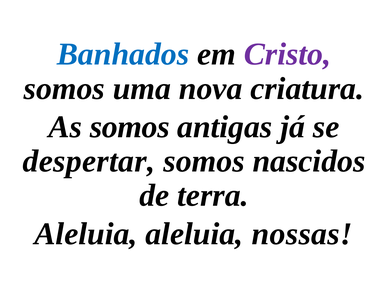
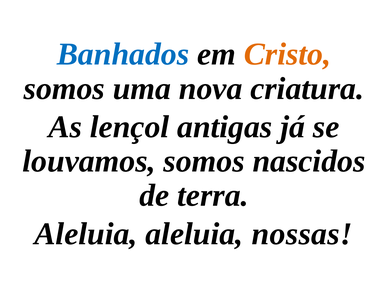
Cristo colour: purple -> orange
As somos: somos -> lençol
despertar: despertar -> louvamos
